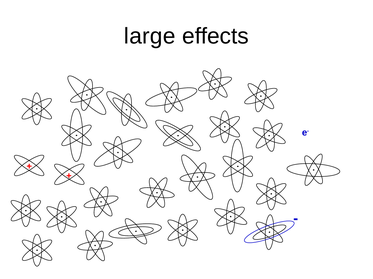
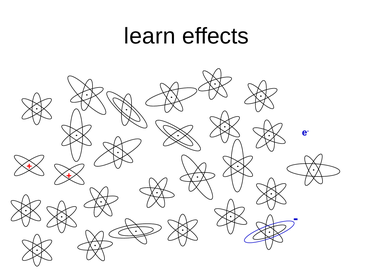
large: large -> learn
